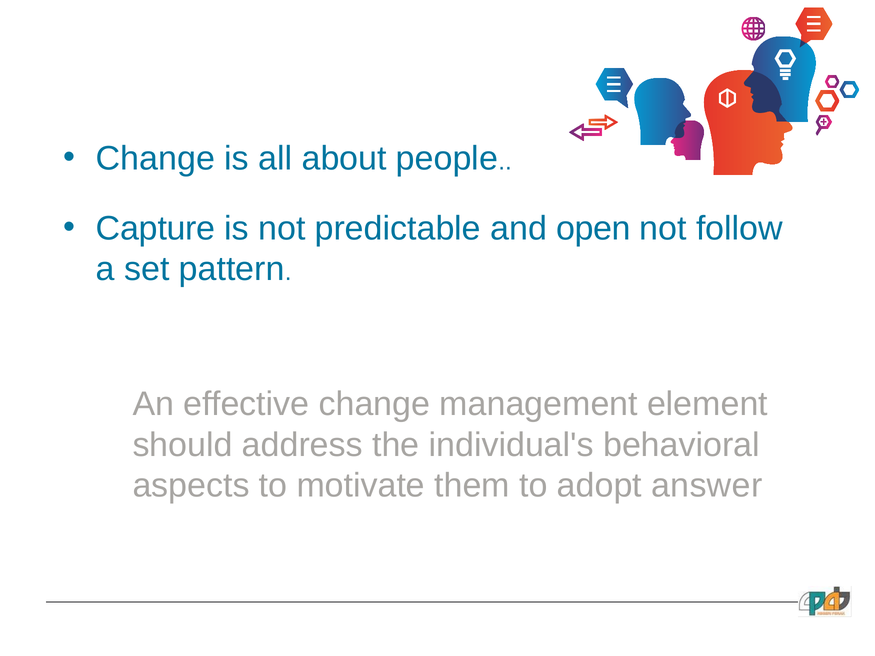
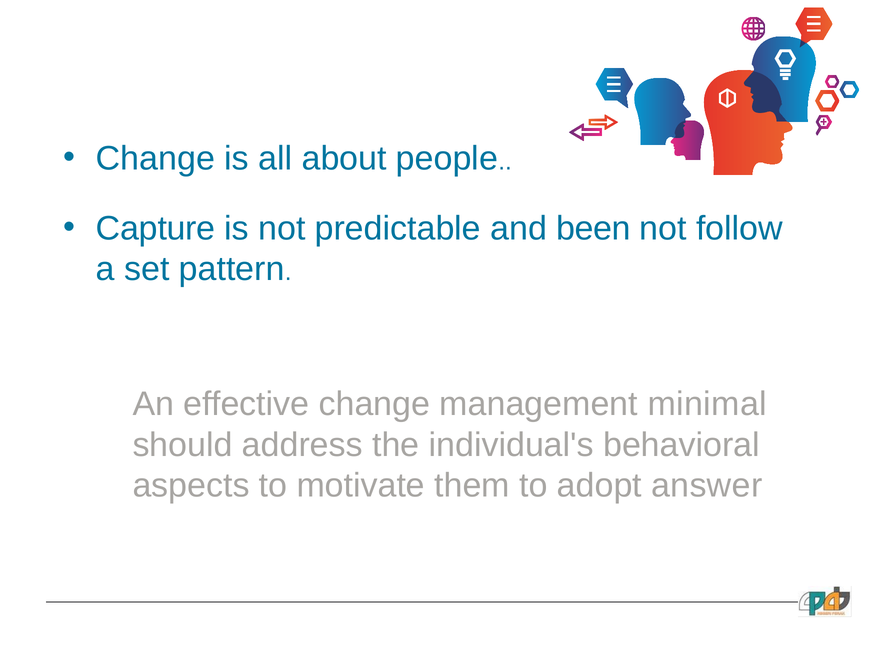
open: open -> been
element: element -> minimal
